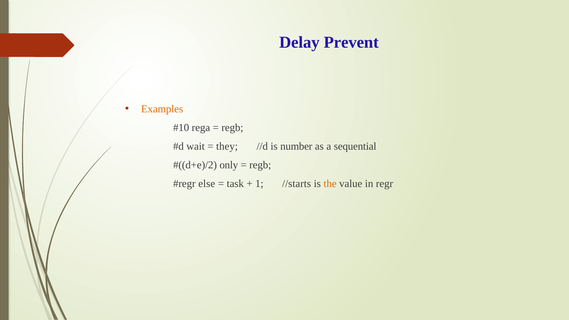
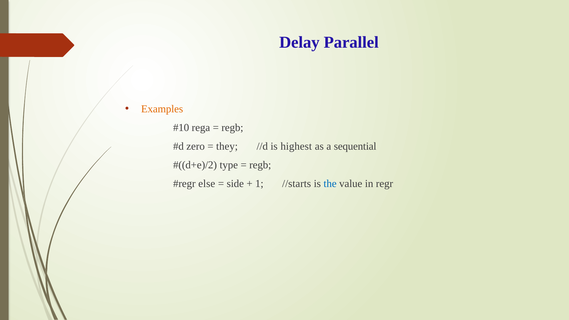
Prevent: Prevent -> Parallel
wait: wait -> zero
number: number -> highest
only: only -> type
task: task -> side
the colour: orange -> blue
